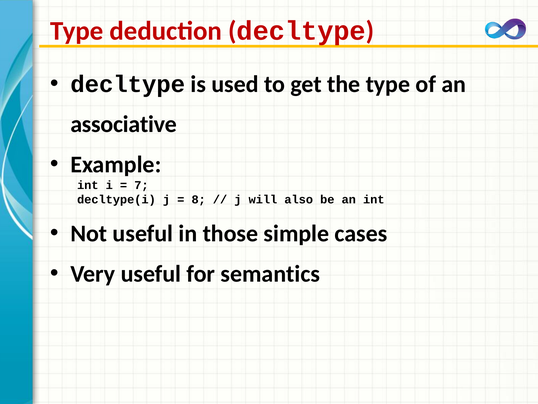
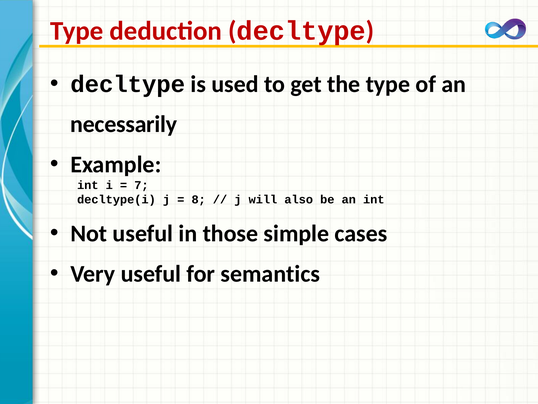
associative: associative -> necessarily
